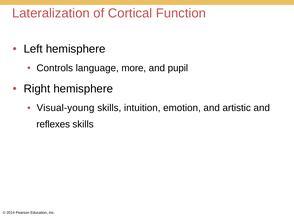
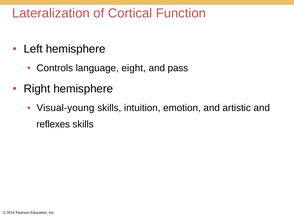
more: more -> eight
pupil: pupil -> pass
